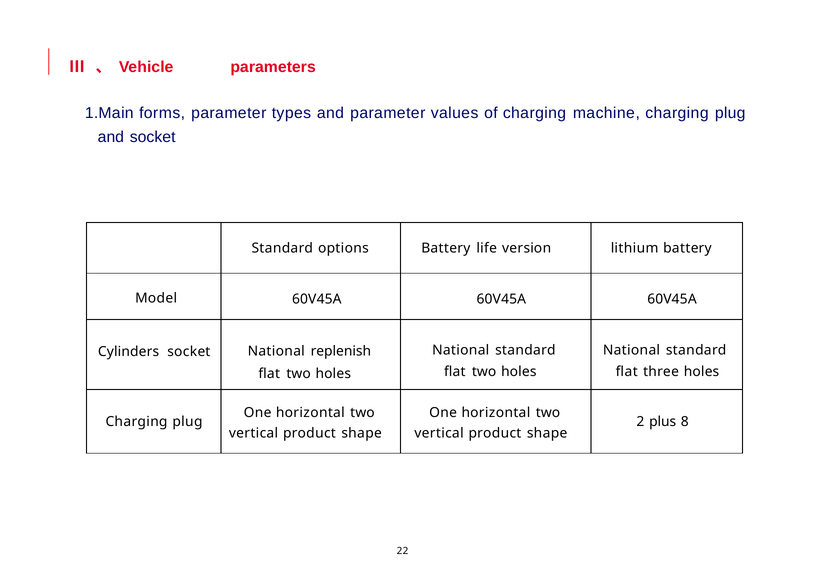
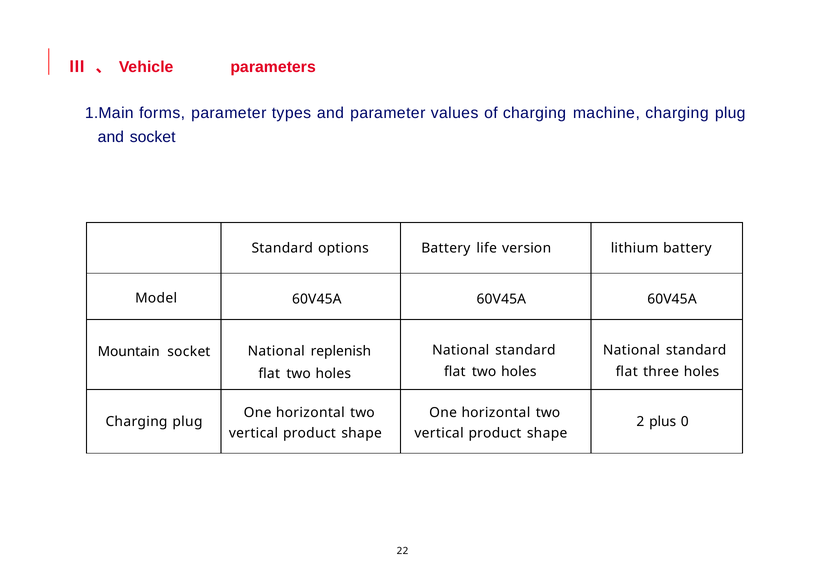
Cylinders: Cylinders -> Mountain
8: 8 -> 0
